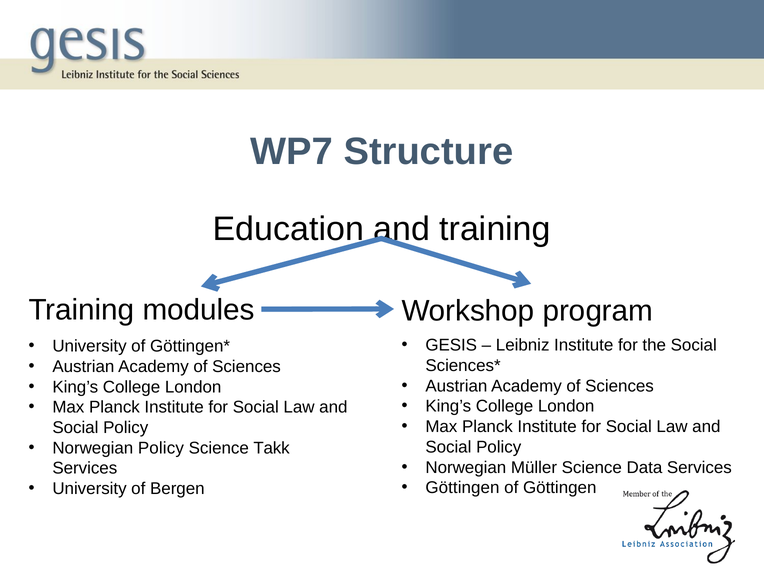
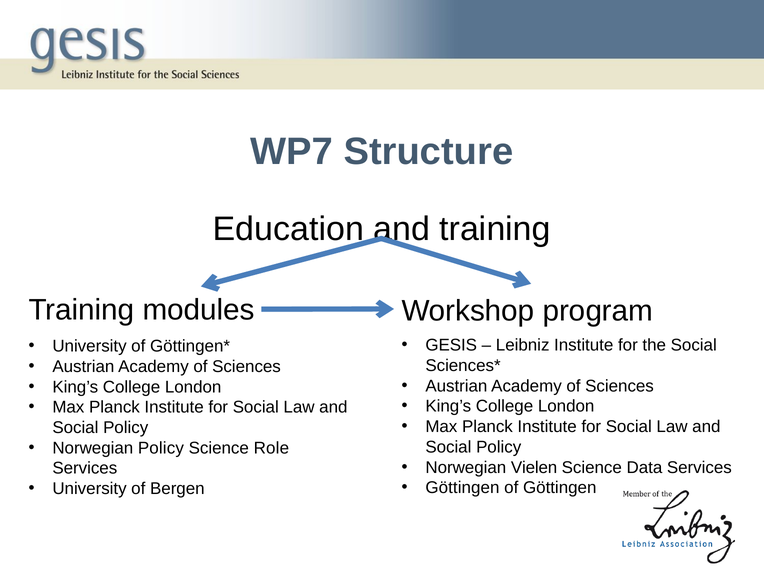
Takk: Takk -> Role
Müller: Müller -> Vielen
